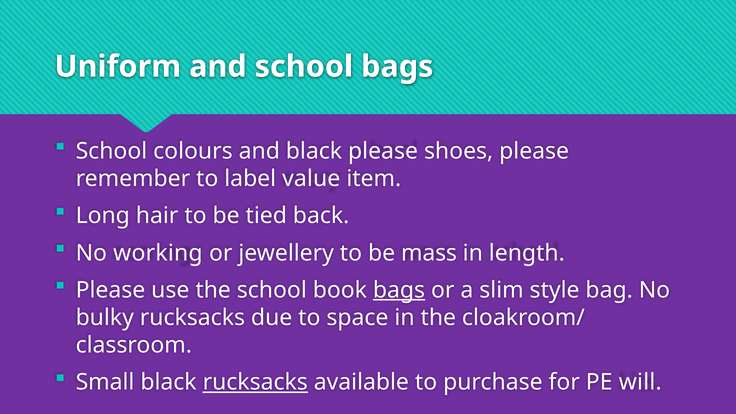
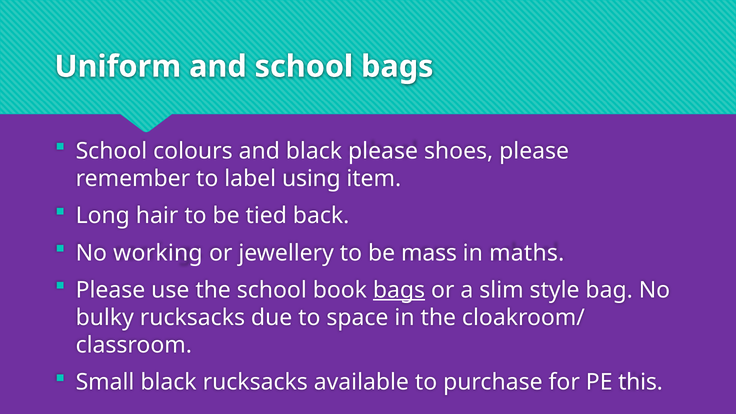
value: value -> using
length: length -> maths
rucksacks at (255, 382) underline: present -> none
will: will -> this
